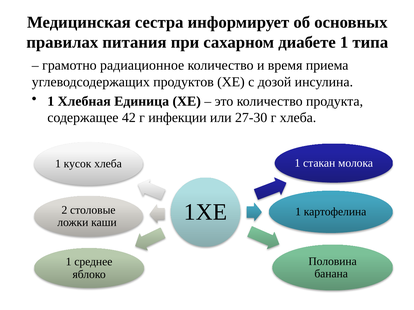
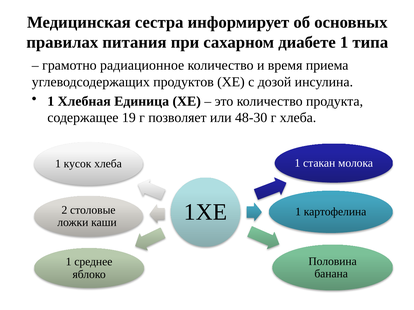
42: 42 -> 19
инфекции: инфекции -> позволяет
27-30: 27-30 -> 48-30
